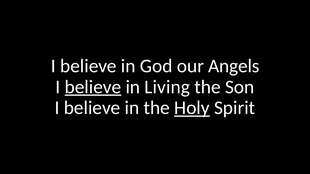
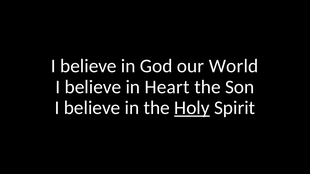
Angels: Angels -> World
believe at (93, 87) underline: present -> none
Living: Living -> Heart
